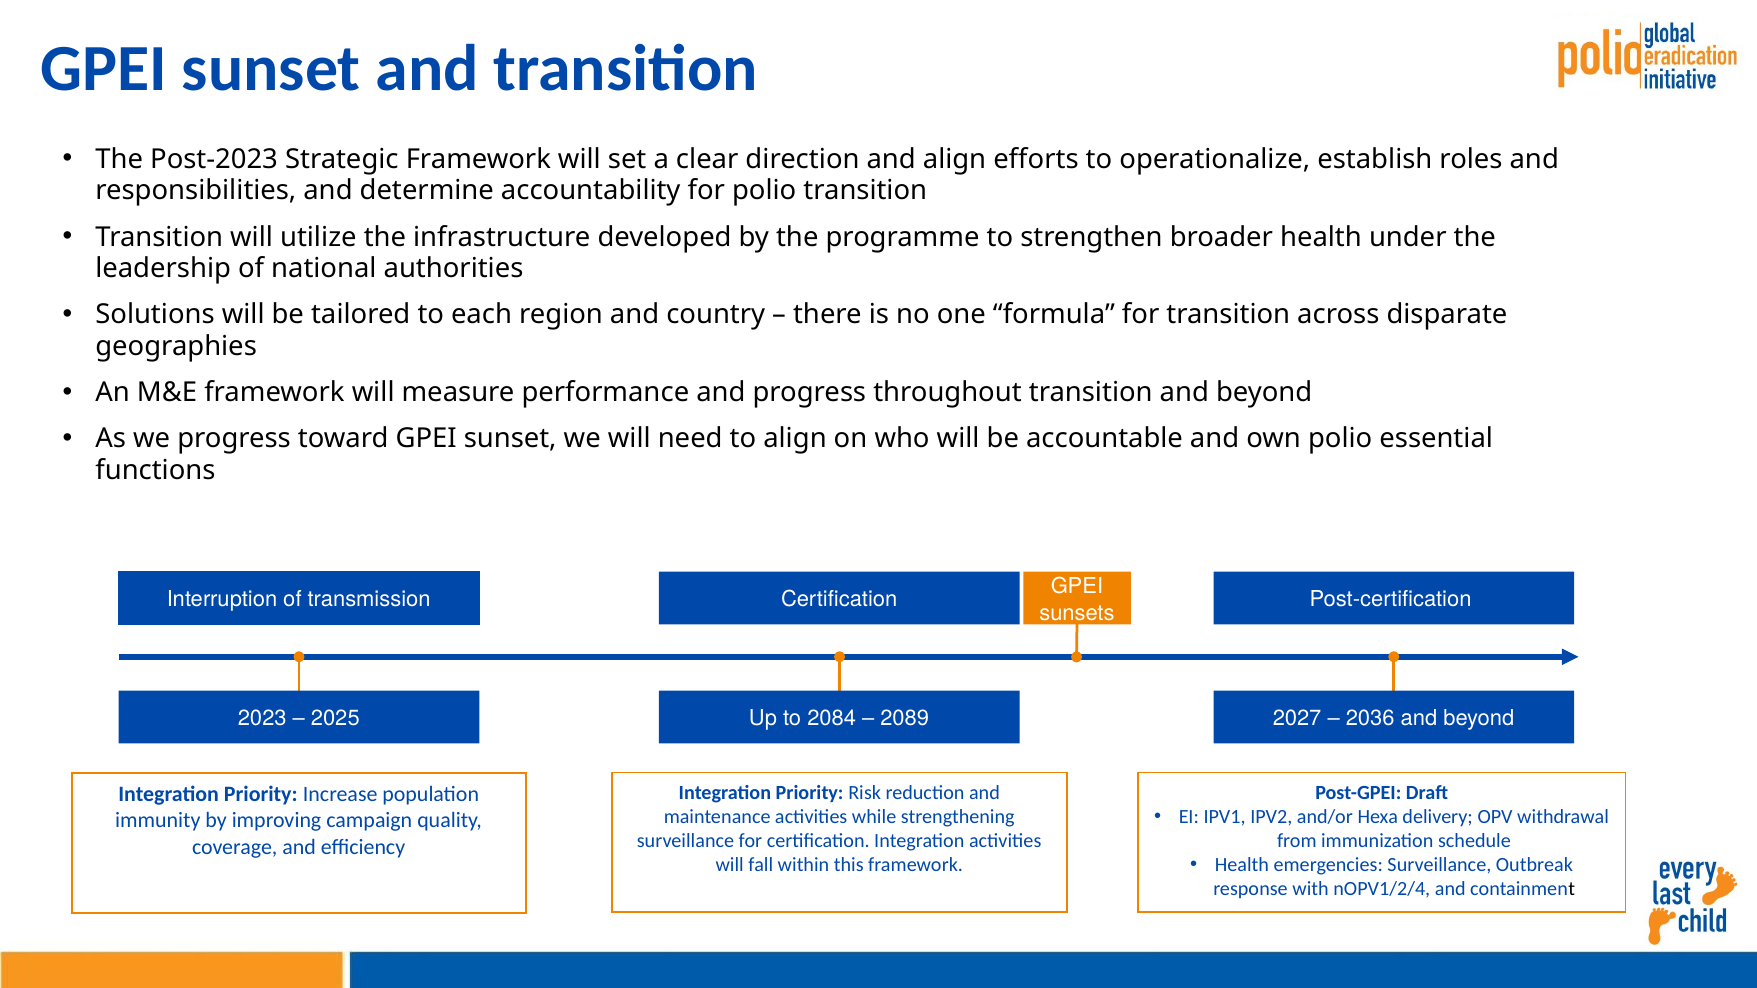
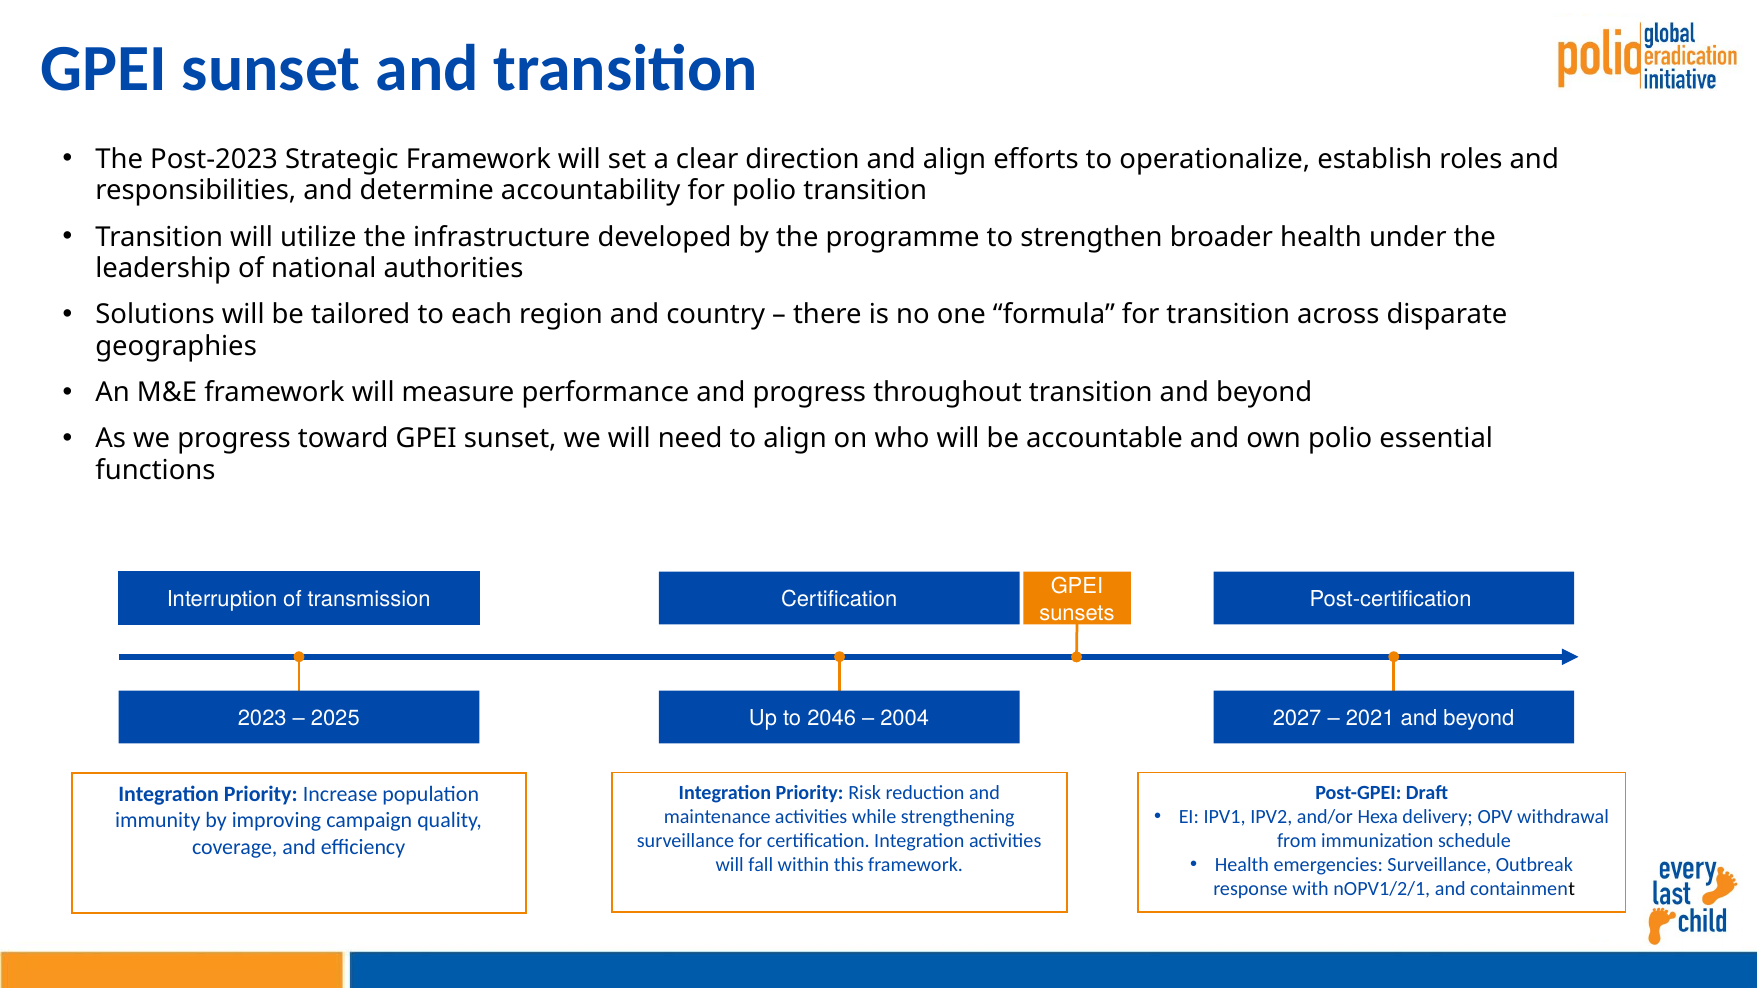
2084: 2084 -> 2046
2089: 2089 -> 2004
2036: 2036 -> 2021
nOPV1/2/4: nOPV1/2/4 -> nOPV1/2/1
